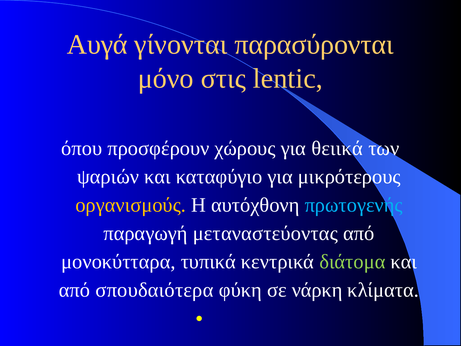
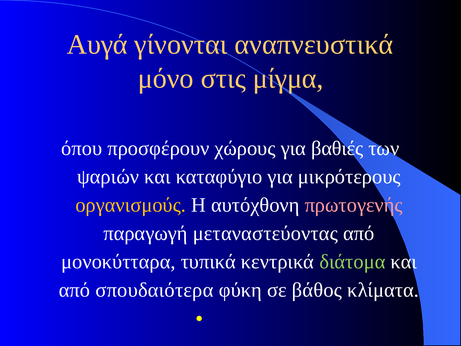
παρασύρονται: παρασύρονται -> αναπνευστικά
lentic: lentic -> μίγμα
θειικά: θειικά -> βαθιές
πρωτογενής colour: light blue -> pink
νάρκη: νάρκη -> βάθος
